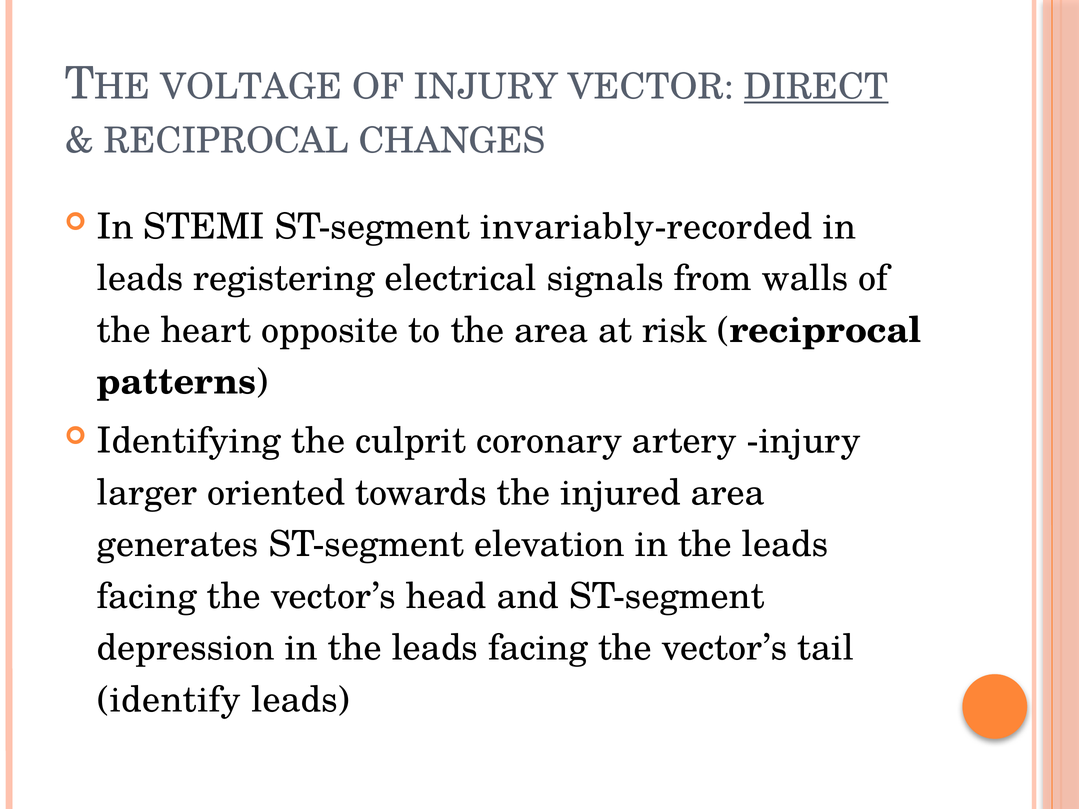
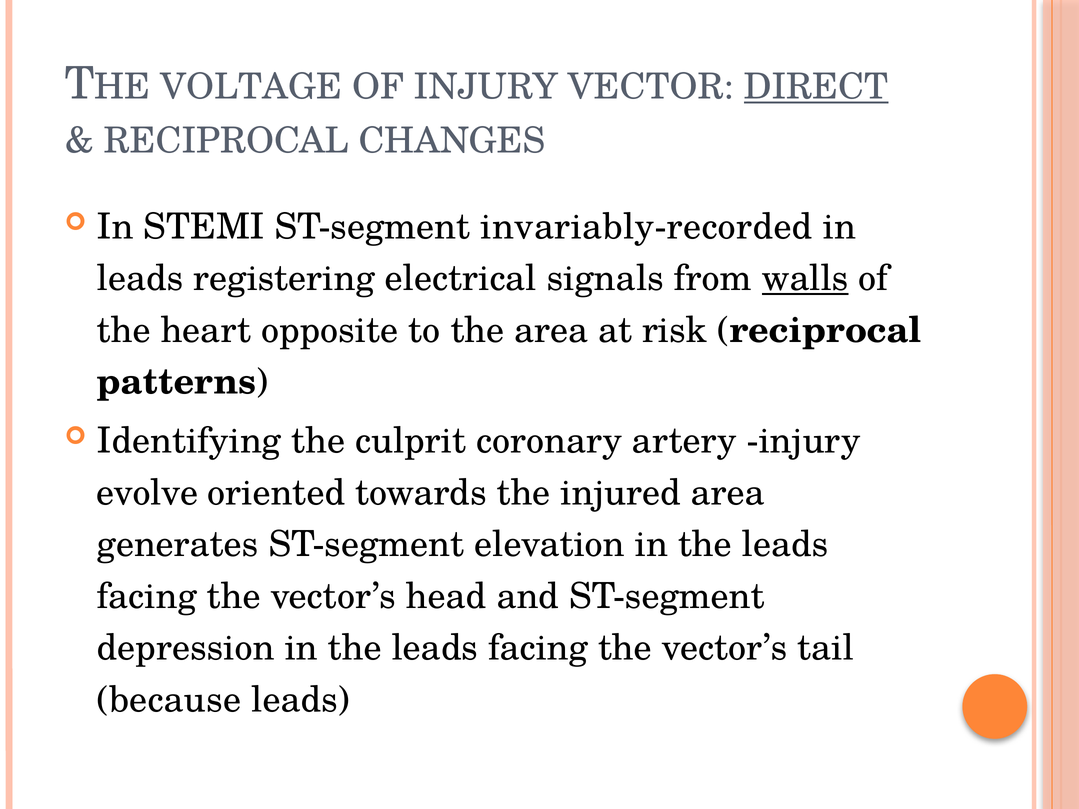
walls underline: none -> present
larger: larger -> evolve
identify: identify -> because
